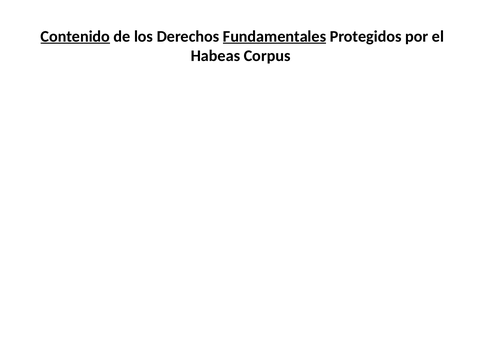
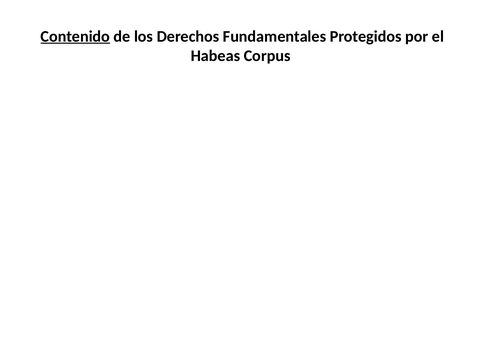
Fundamentales underline: present -> none
